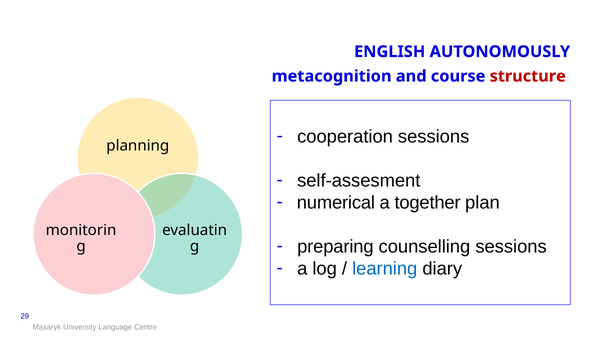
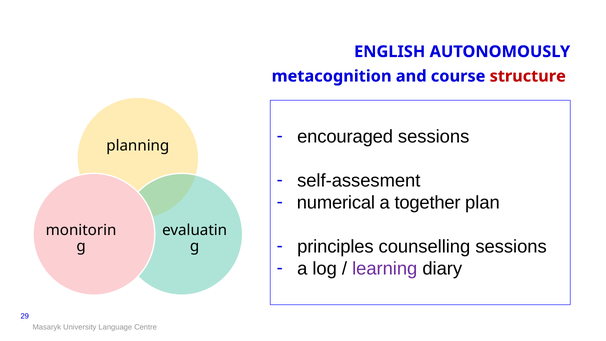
cooperation: cooperation -> encouraged
preparing: preparing -> principles
learning colour: blue -> purple
